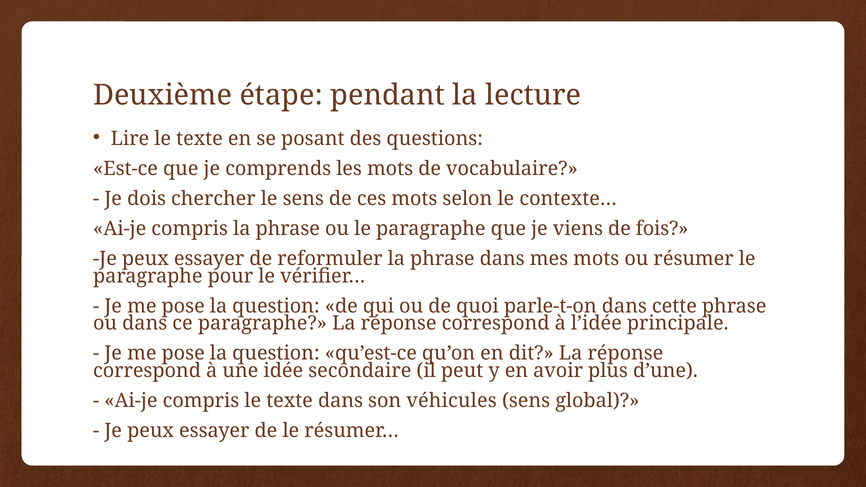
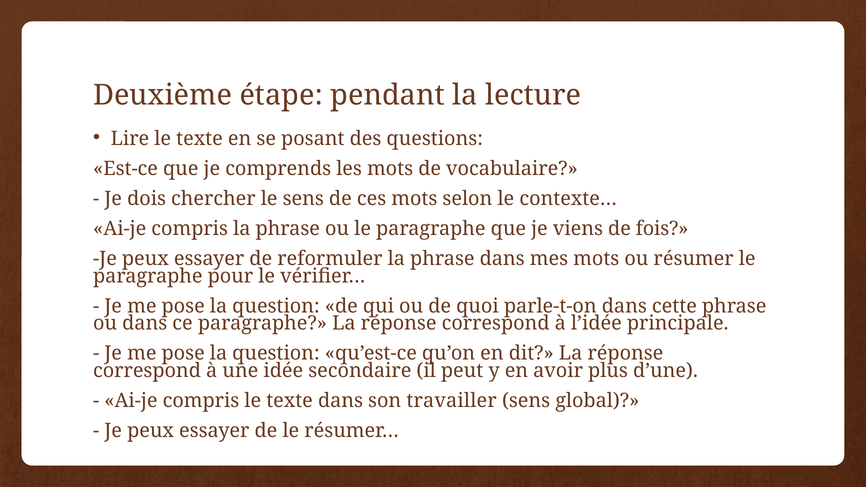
véhicules: véhicules -> travailler
